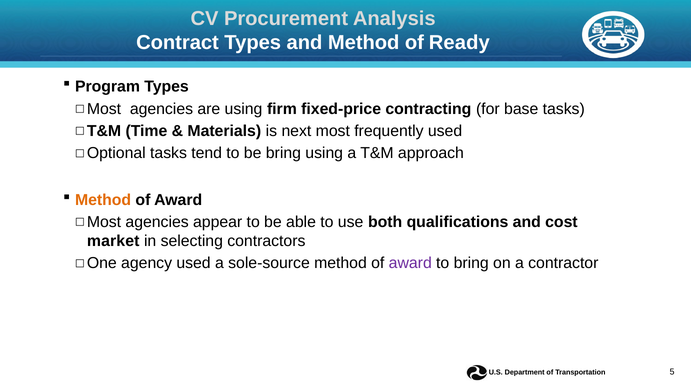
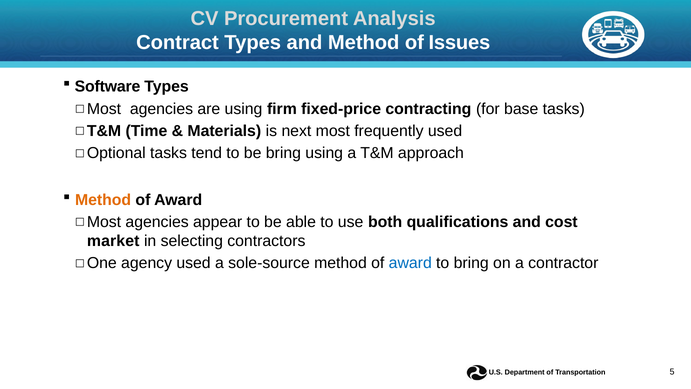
Ready: Ready -> Issues
Program: Program -> Software
award at (410, 263) colour: purple -> blue
